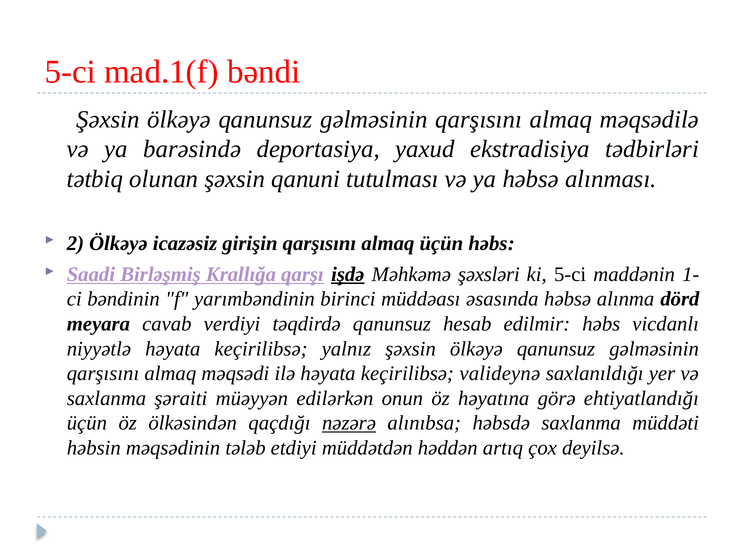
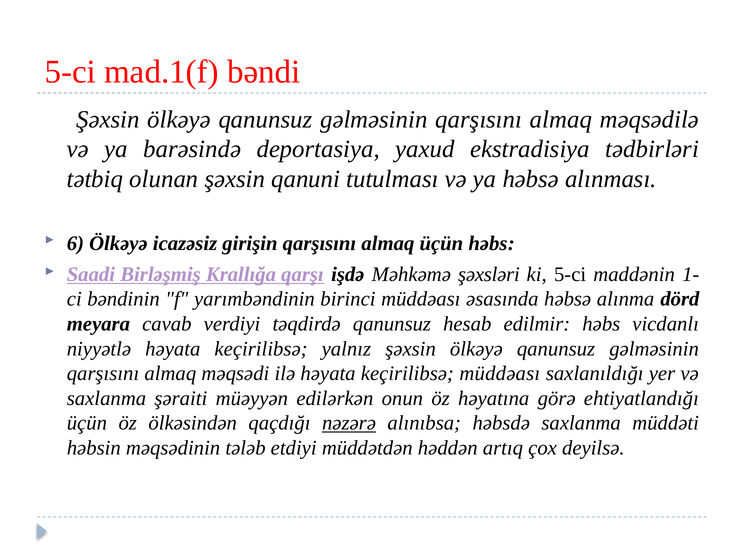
2: 2 -> 6
işdə underline: present -> none
keçirilibsə valideynə: valideynə -> müddəası
